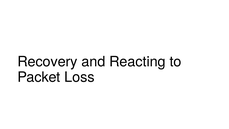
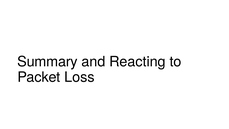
Recovery: Recovery -> Summary
